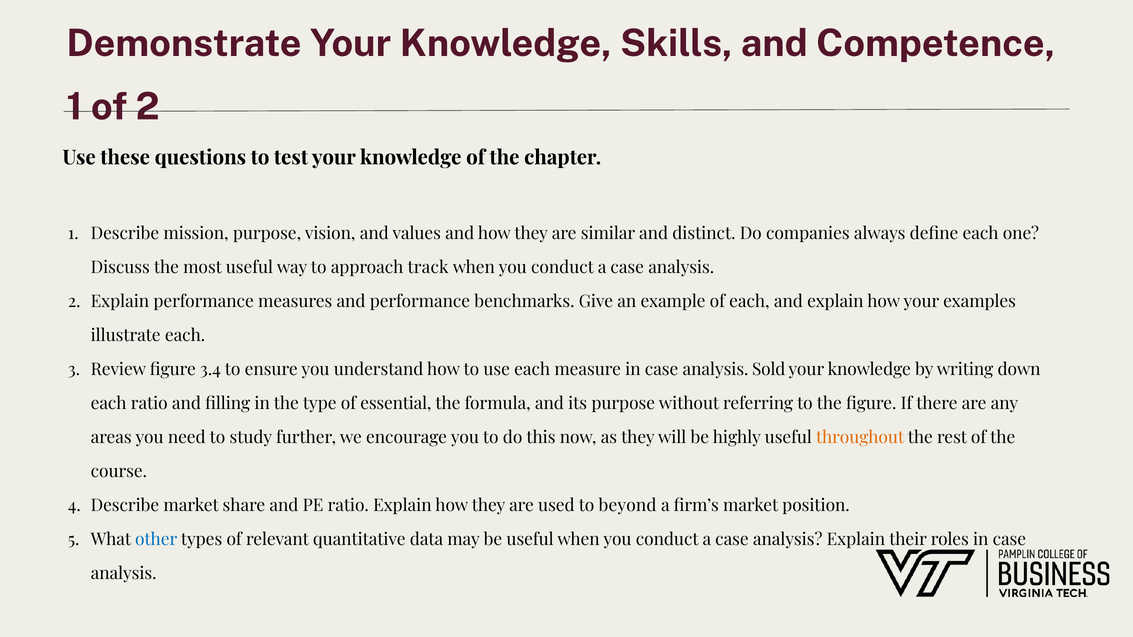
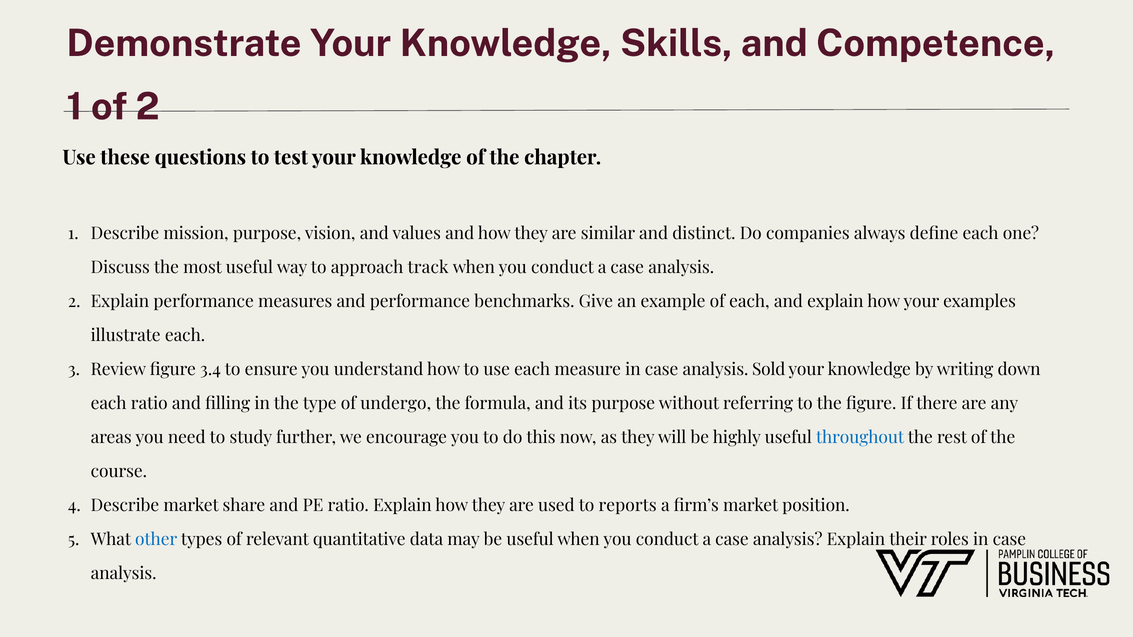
essential: essential -> undergo
throughout colour: orange -> blue
beyond: beyond -> reports
